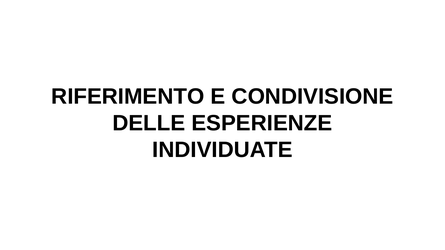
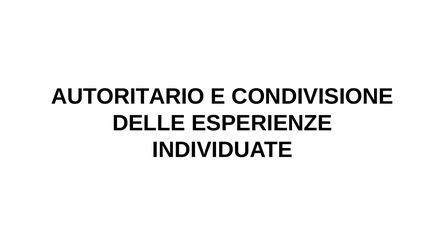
RIFERIMENTO: RIFERIMENTO -> AUTORITARIO
